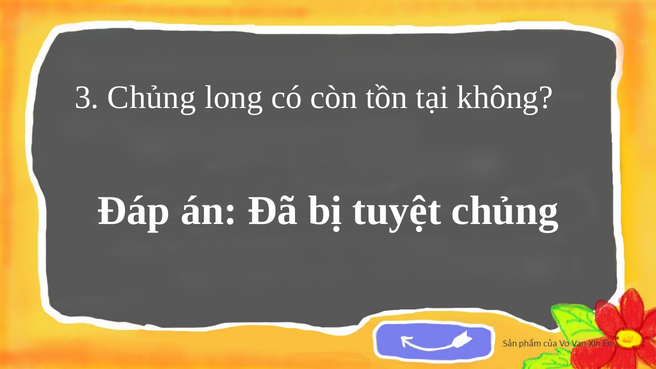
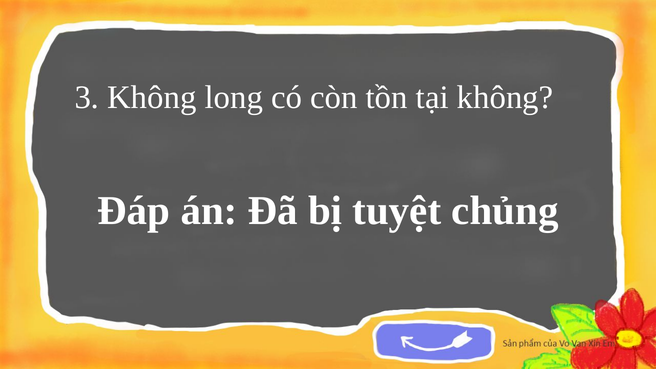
3 Chủng: Chủng -> Không
